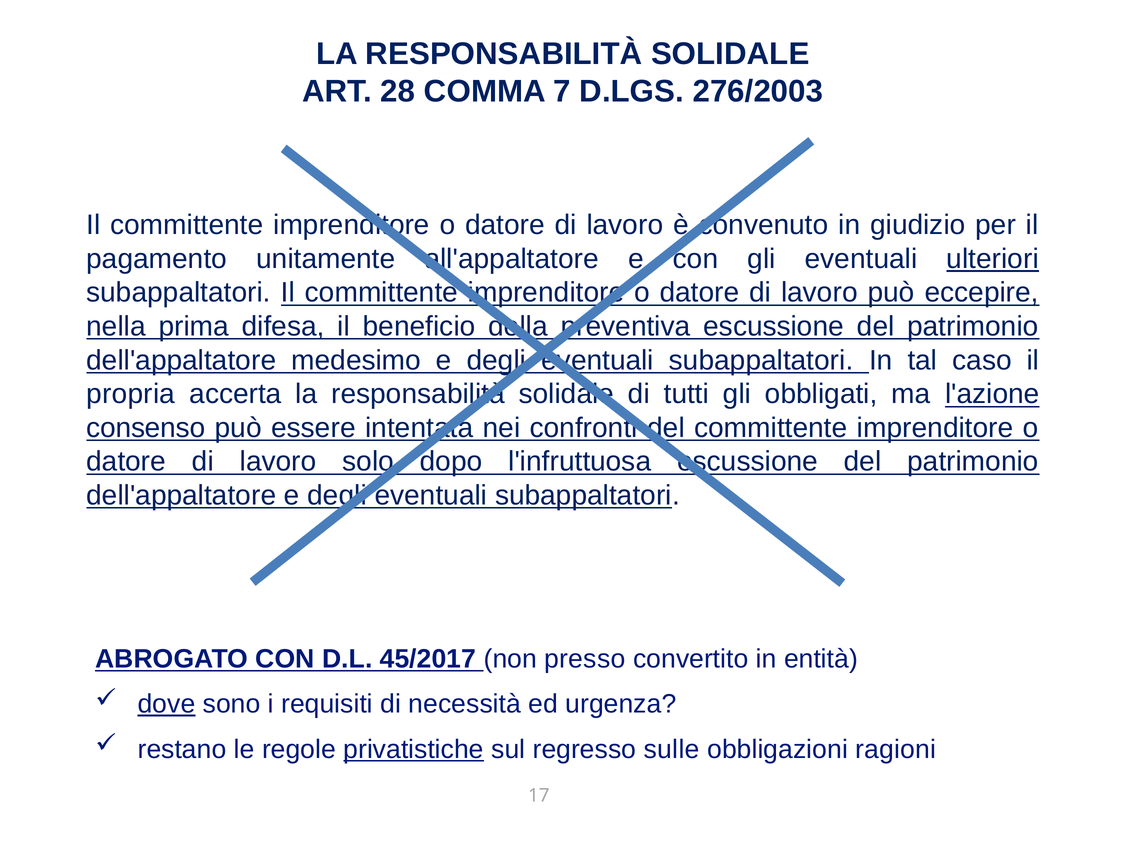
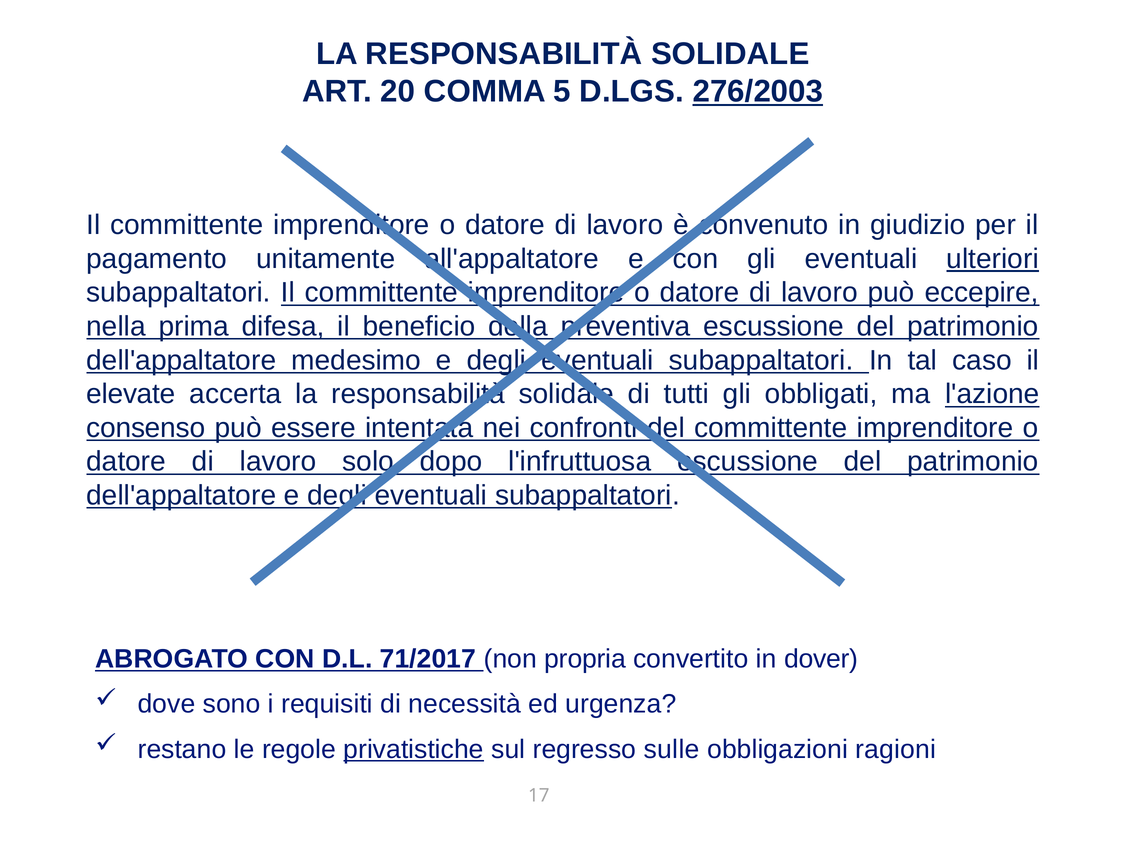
28: 28 -> 20
7: 7 -> 5
276/2003 underline: none -> present
propria: propria -> elevate
45/2017: 45/2017 -> 71/2017
presso: presso -> propria
entità: entità -> dover
dove underline: present -> none
